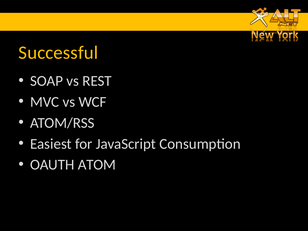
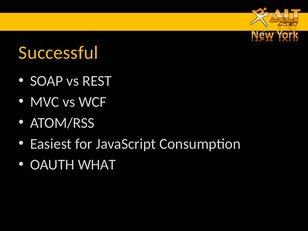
ATOM: ATOM -> WHAT
